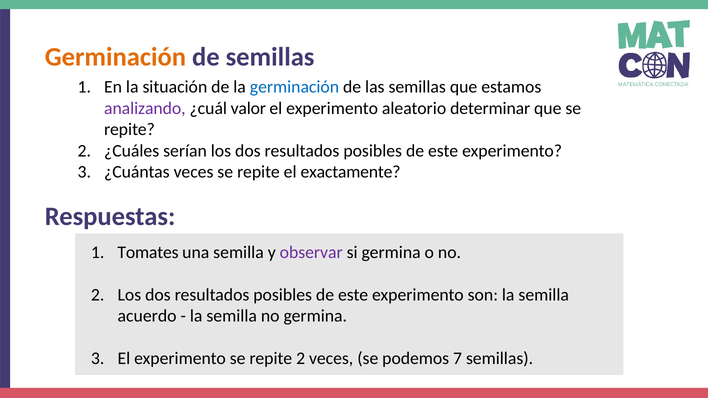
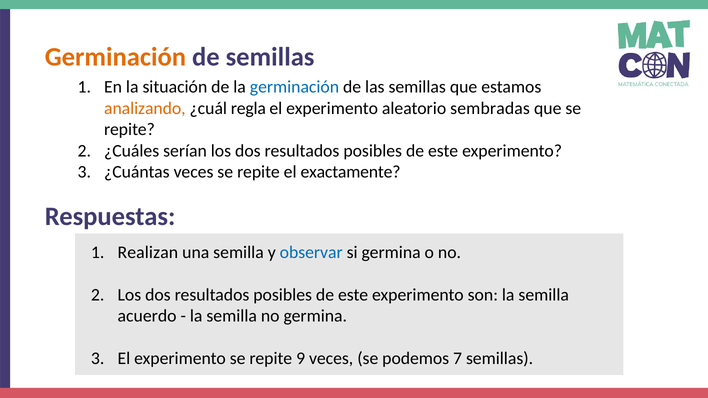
analizando colour: purple -> orange
valor: valor -> regla
determinar: determinar -> sembradas
Tomates: Tomates -> Realizan
observar colour: purple -> blue
experimento se repite 2: 2 -> 9
